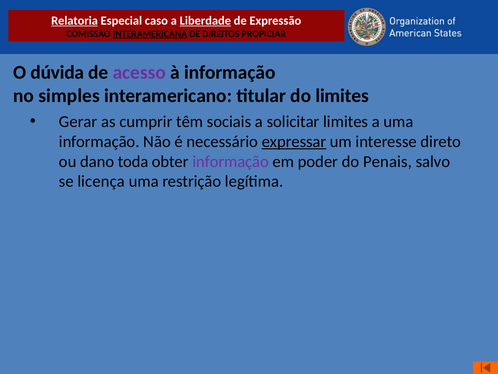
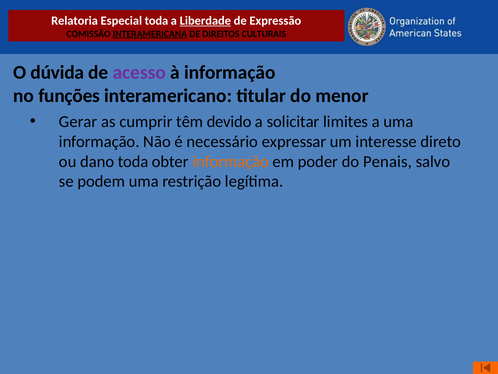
Relatoria underline: present -> none
Especial caso: caso -> toda
PROPICIAR: PROPICIAR -> CULTURAIS
simples: simples -> funções
do limites: limites -> menor
sociais: sociais -> devido
expressar underline: present -> none
informação at (231, 161) colour: purple -> orange
licença: licença -> podem
